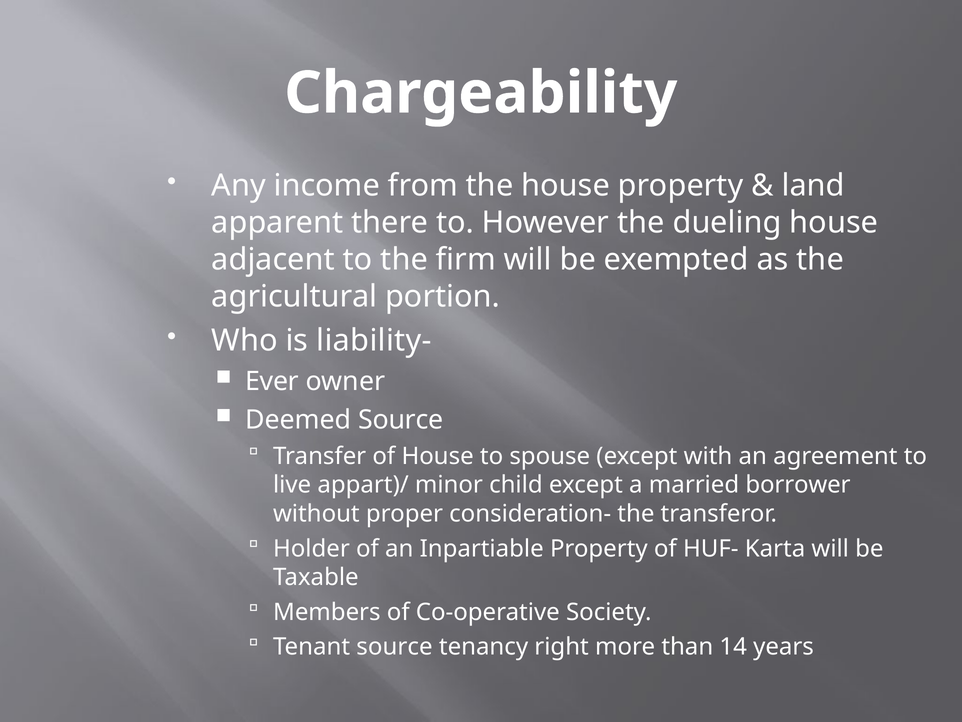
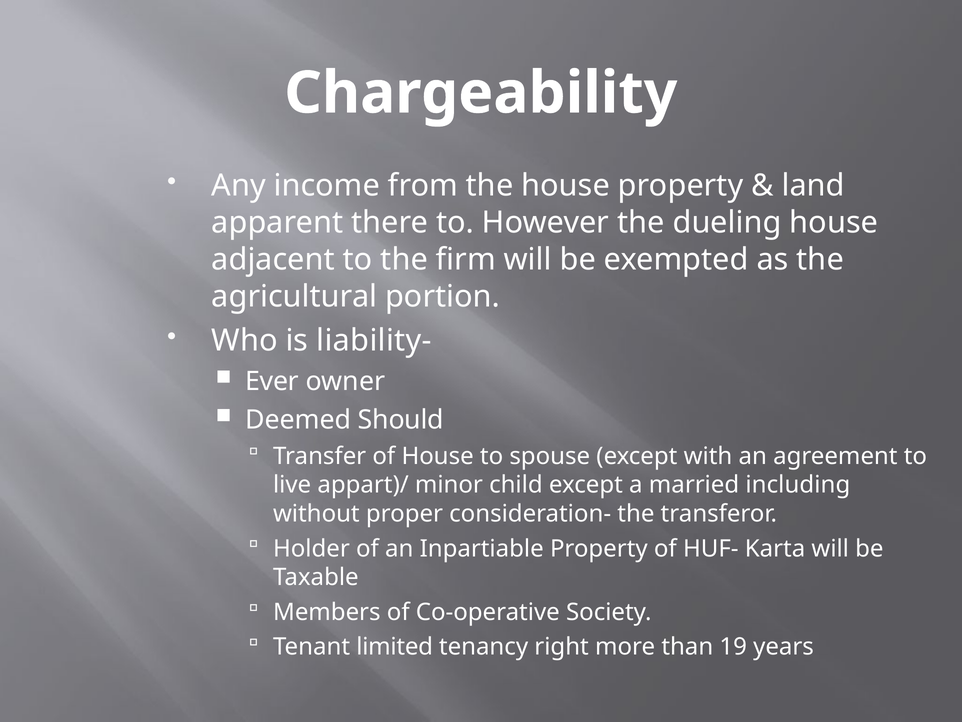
Deemed Source: Source -> Should
borrower: borrower -> including
Tenant source: source -> limited
14: 14 -> 19
